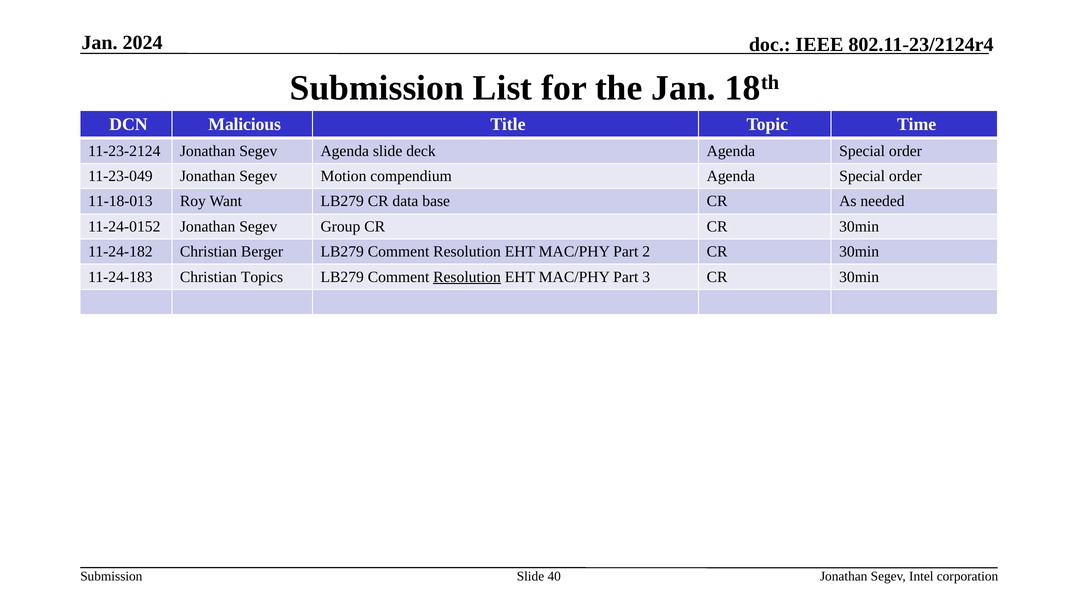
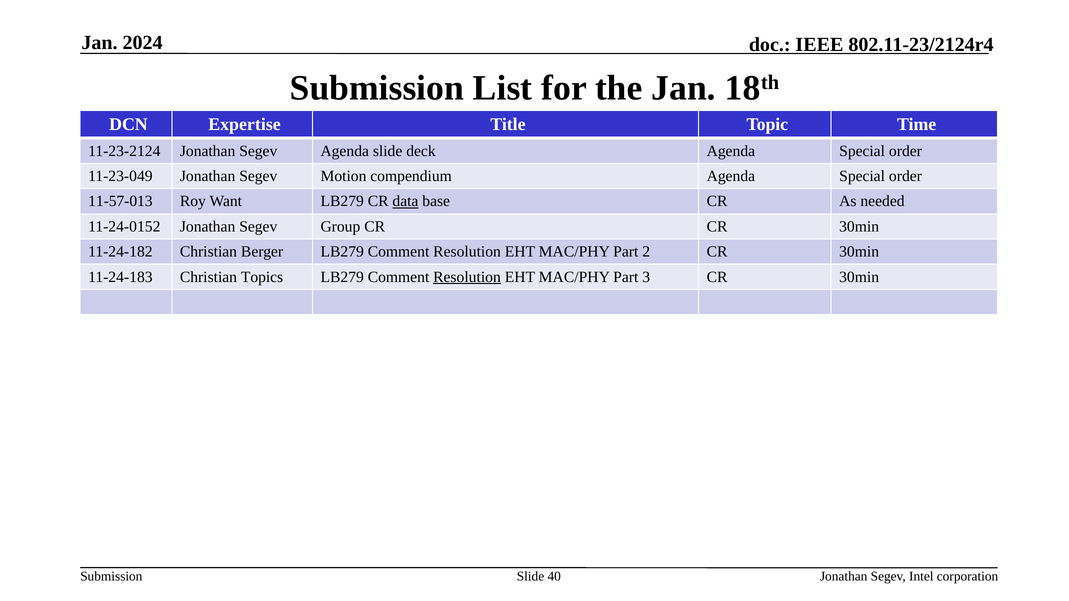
Malicious: Malicious -> Expertise
11-18-013: 11-18-013 -> 11-57-013
data underline: none -> present
